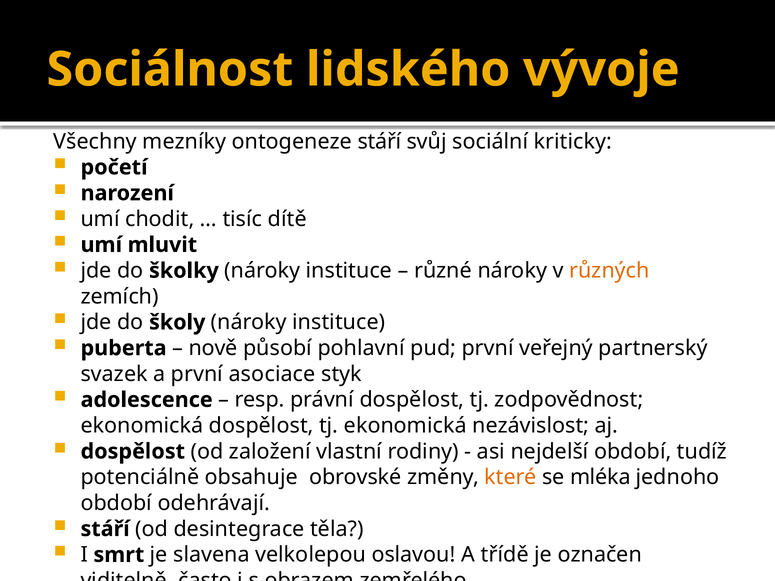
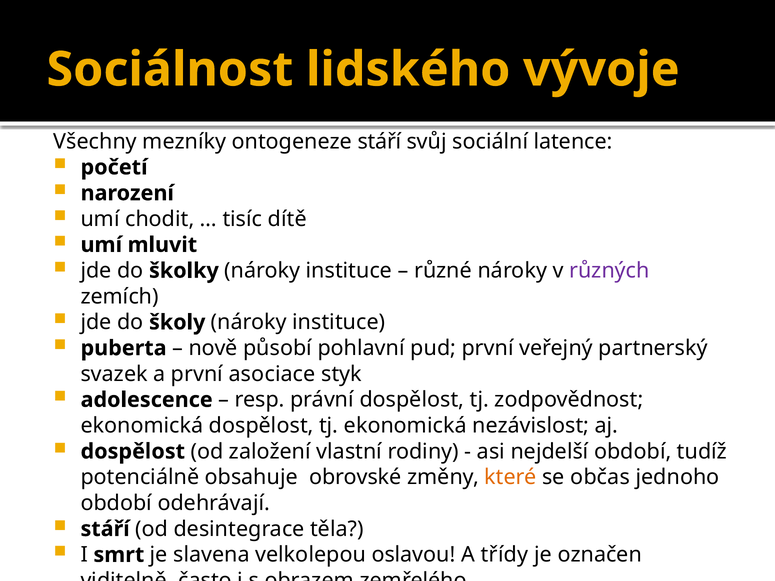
kriticky: kriticky -> latence
různých colour: orange -> purple
mléka: mléka -> občas
třídě: třídě -> třídy
